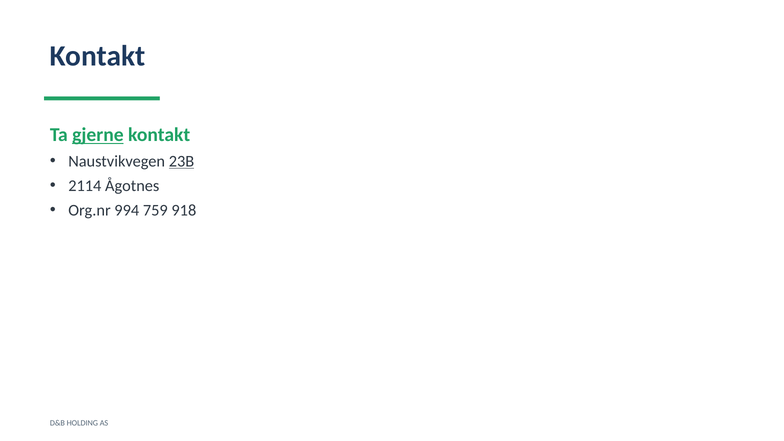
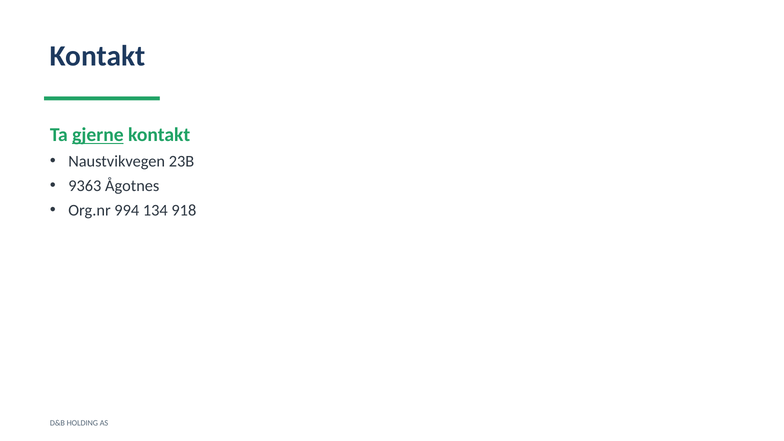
23B underline: present -> none
2114: 2114 -> 9363
759: 759 -> 134
